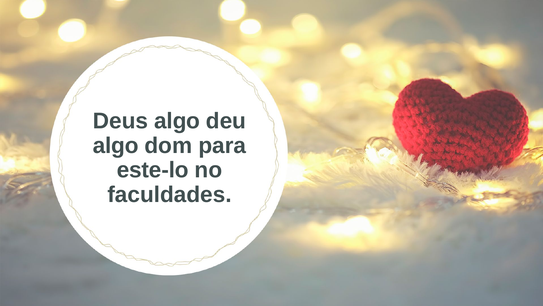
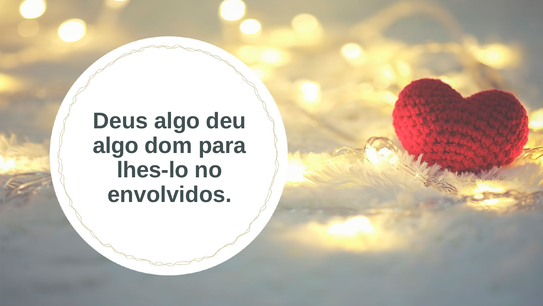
este-lo: este-lo -> lhes-lo
faculdades: faculdades -> envolvidos
